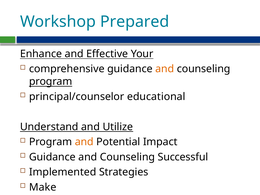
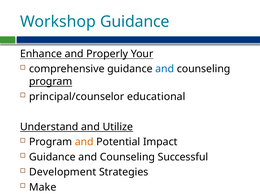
Workshop Prepared: Prepared -> Guidance
Effective: Effective -> Properly
and at (165, 69) colour: orange -> blue
Implemented: Implemented -> Development
